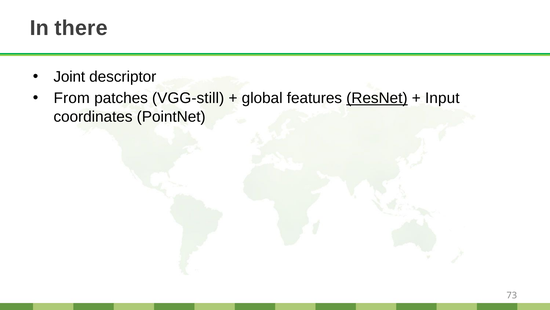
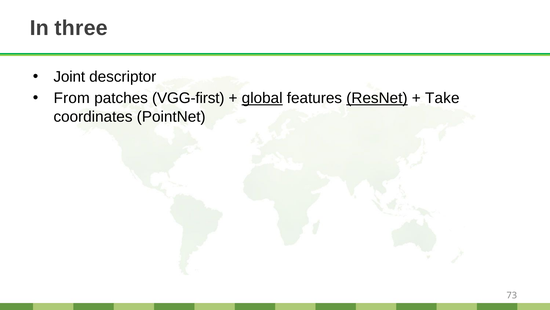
there: there -> three
VGG-still: VGG-still -> VGG-first
global underline: none -> present
Input: Input -> Take
